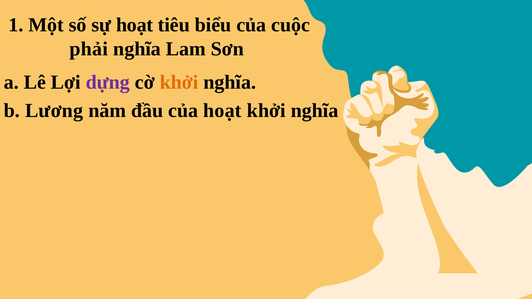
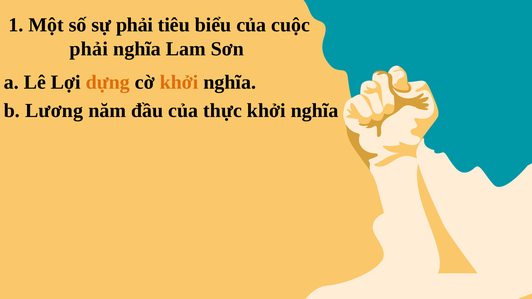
sự hoạt: hoạt -> phải
dựng colour: purple -> orange
của hoạt: hoạt -> thực
